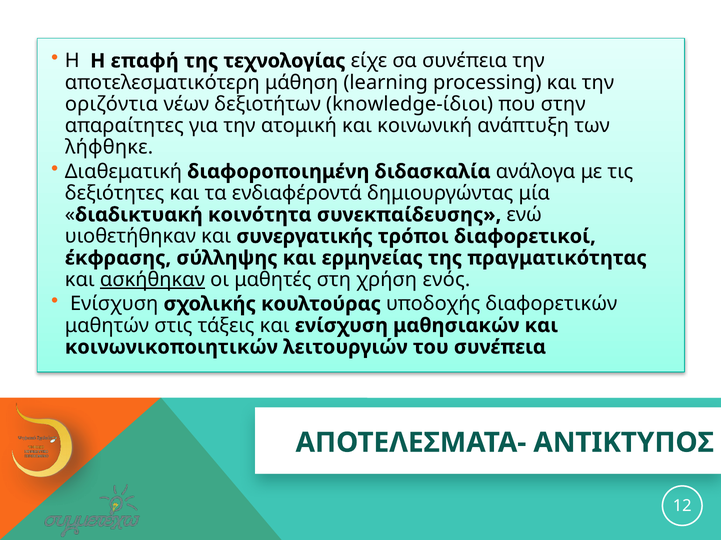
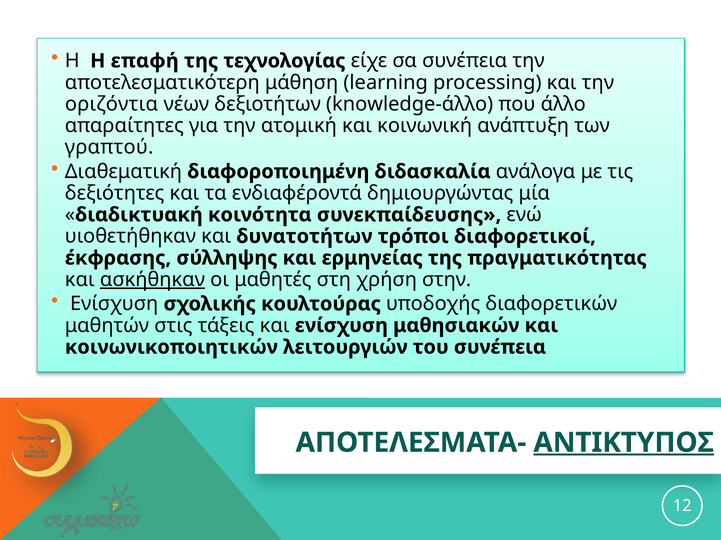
knowledge-ίδιοι: knowledge-ίδιοι -> knowledge-άλλο
στην: στην -> άλλο
λήφθηκε: λήφθηκε -> γραπτού
συνεργατικής: συνεργατικής -> δυνατοτήτων
ενός: ενός -> στην
ΑΝΤΙΚΤΥΠΟΣ underline: none -> present
